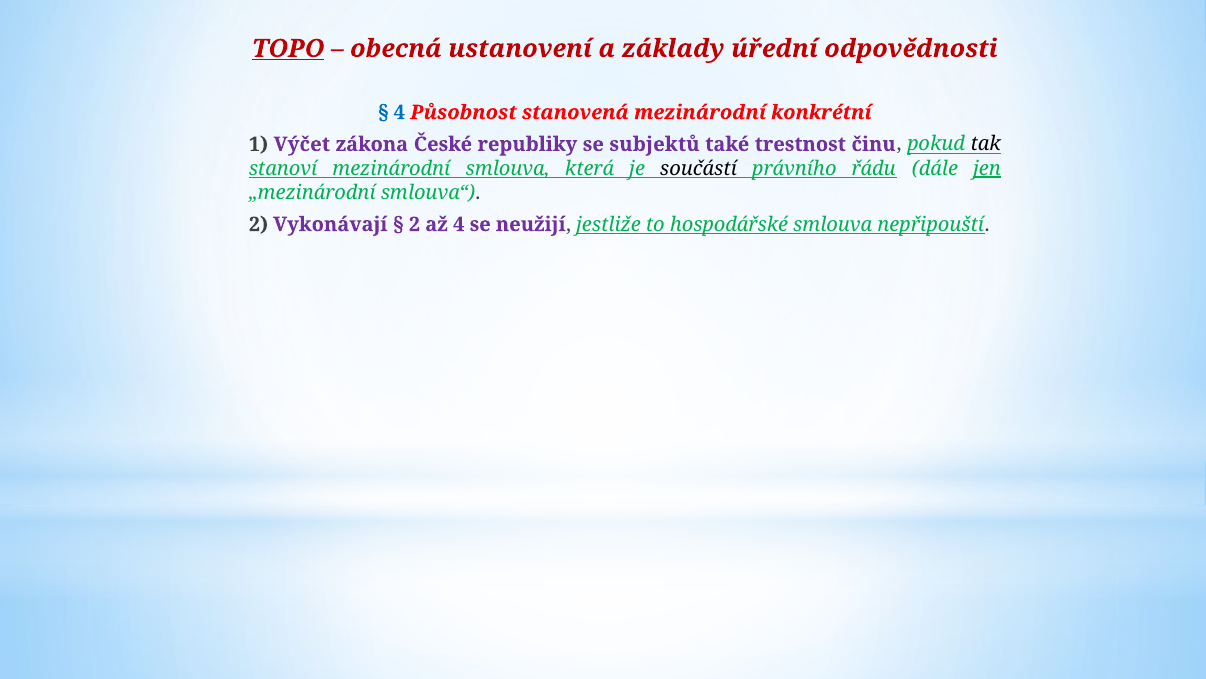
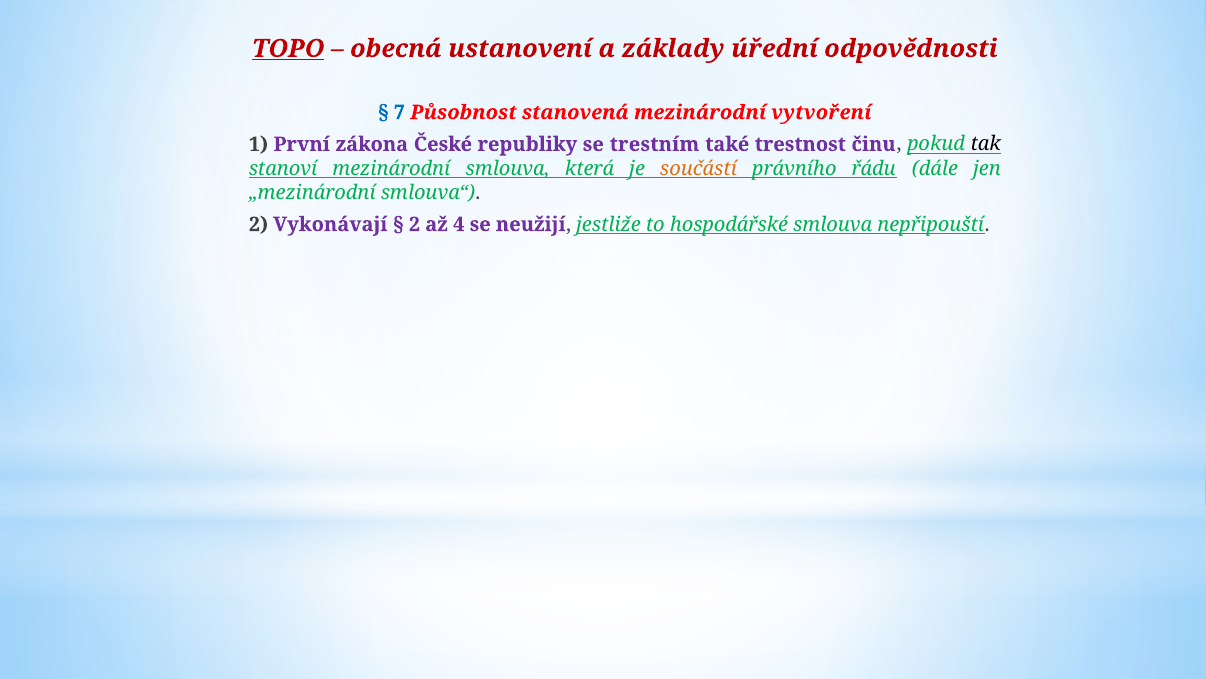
4 at (399, 112): 4 -> 7
konkrétní: konkrétní -> vytvoření
Výčet: Výčet -> První
subjektů: subjektů -> trestním
součástí colour: black -> orange
jen underline: present -> none
